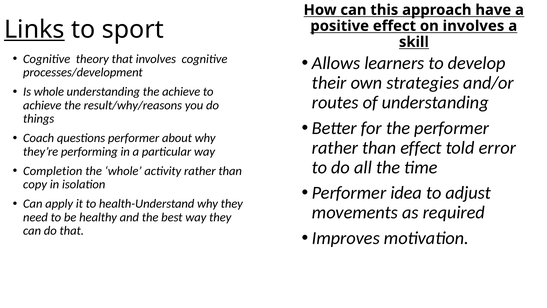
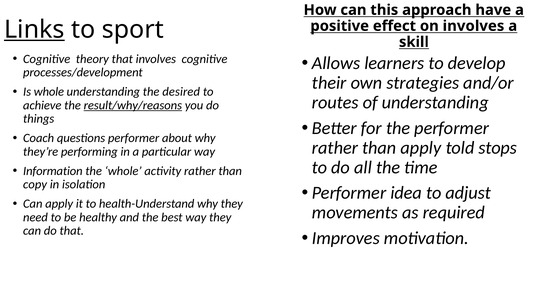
the achieve: achieve -> desired
result/why/reasons underline: none -> present
than effect: effect -> apply
error: error -> stops
Completion: Completion -> Information
